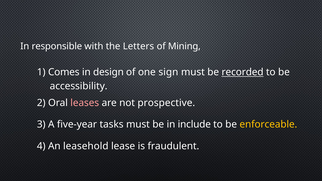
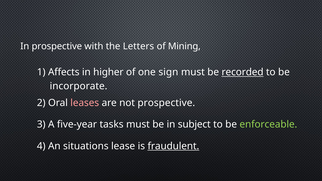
In responsible: responsible -> prospective
Comes: Comes -> Affects
design: design -> higher
accessibility: accessibility -> incorporate
include: include -> subject
enforceable colour: yellow -> light green
leasehold: leasehold -> situations
fraudulent underline: none -> present
